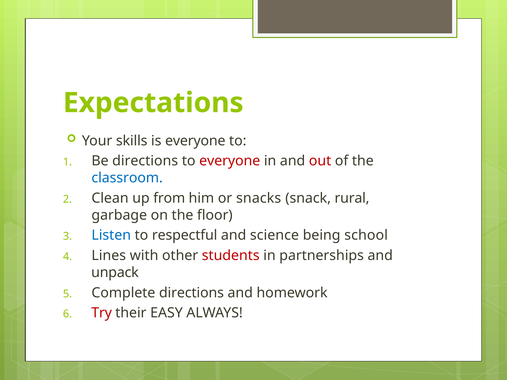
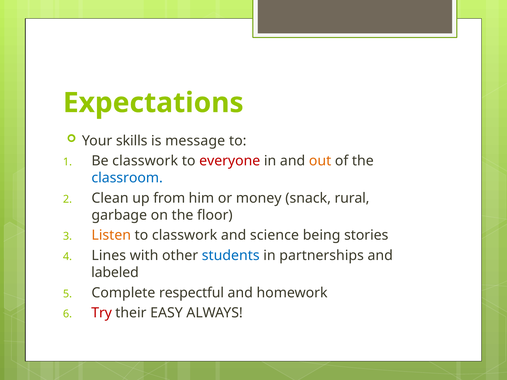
is everyone: everyone -> message
Be directions: directions -> classwork
out colour: red -> orange
snacks: snacks -> money
Listen colour: blue -> orange
to respectful: respectful -> classwork
school: school -> stories
students colour: red -> blue
unpack: unpack -> labeled
Complete directions: directions -> respectful
